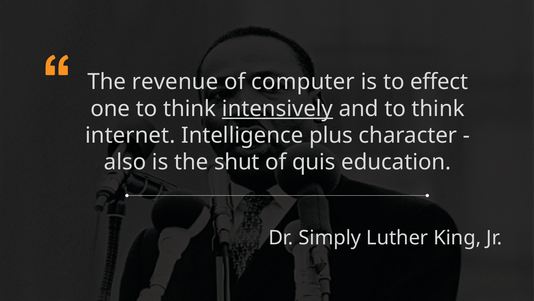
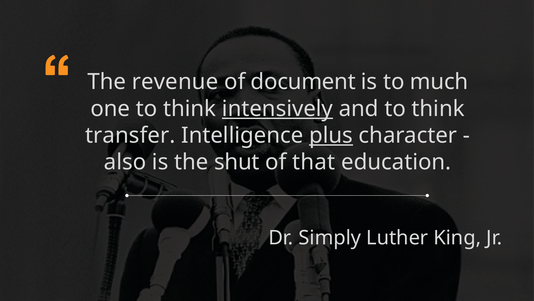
computer: computer -> document
effect: effect -> much
internet: internet -> transfer
plus underline: none -> present
quis: quis -> that
